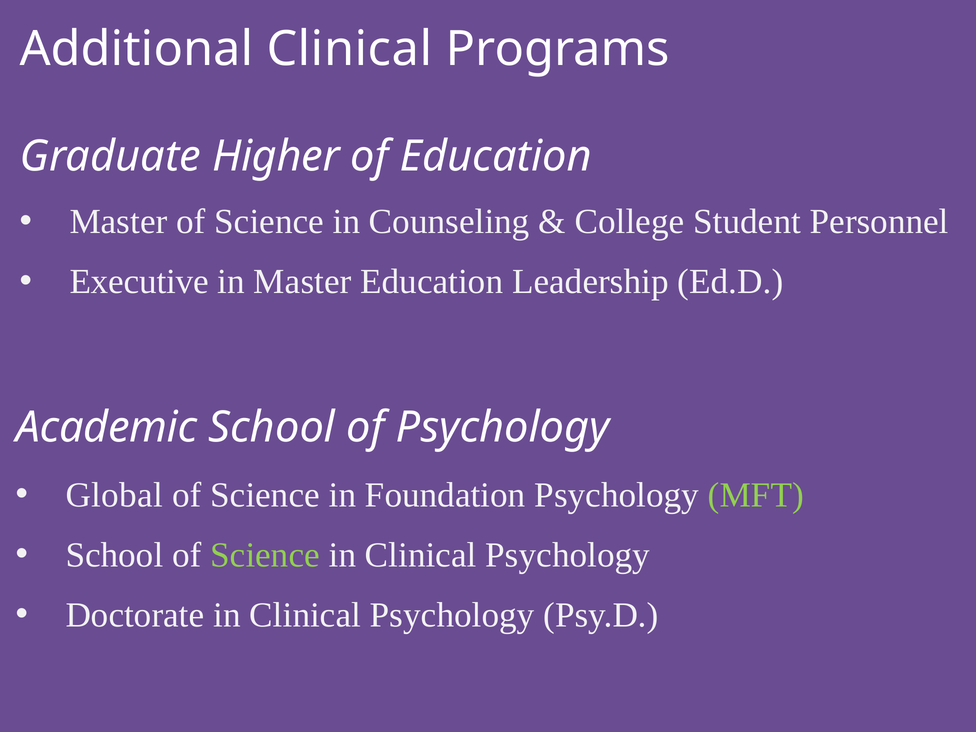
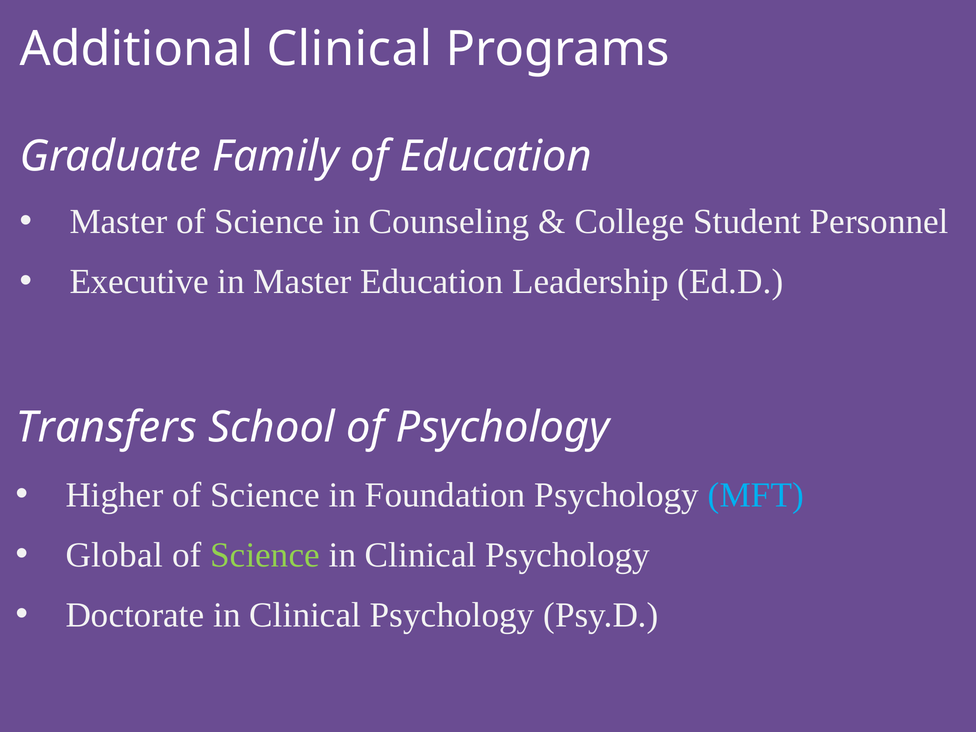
Higher: Higher -> Family
Academic: Academic -> Transfers
Global: Global -> Higher
MFT colour: light green -> light blue
School at (114, 555): School -> Global
